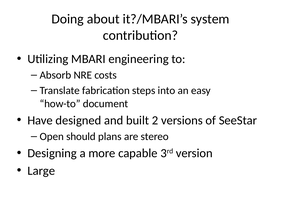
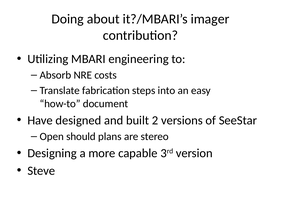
system: system -> imager
Large: Large -> Steve
